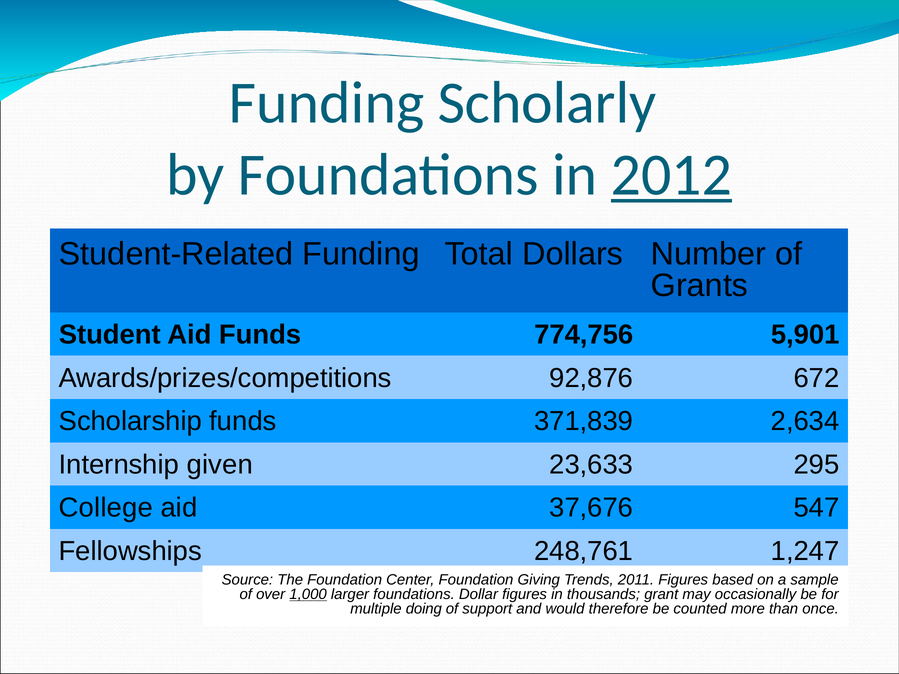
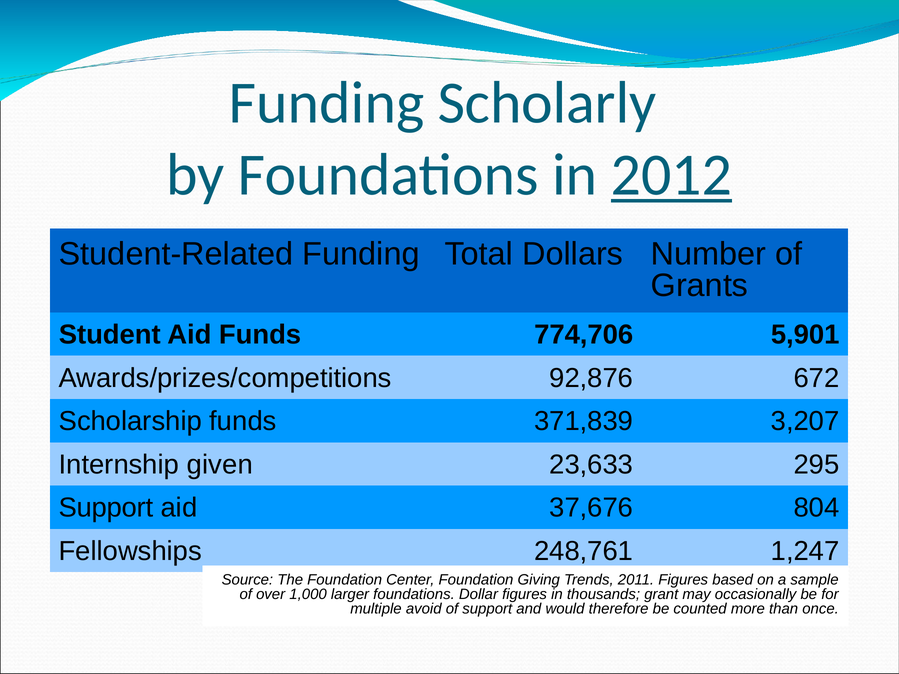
774,756: 774,756 -> 774,706
2,634: 2,634 -> 3,207
College at (106, 508): College -> Support
547: 547 -> 804
1,000 underline: present -> none
doing: doing -> avoid
